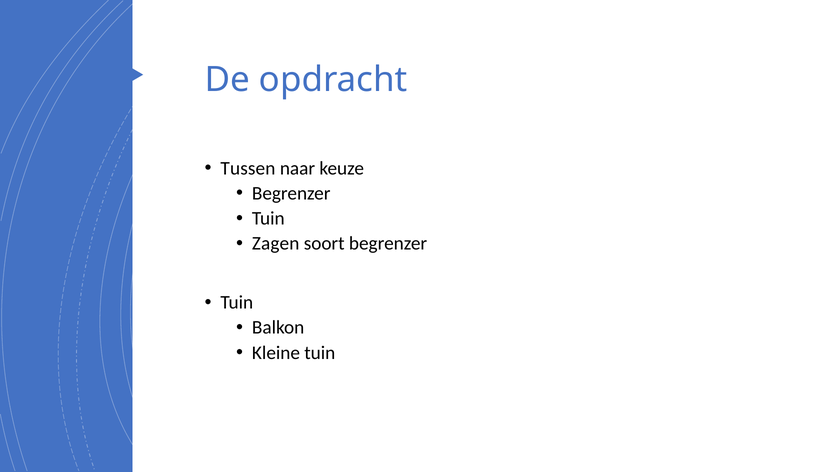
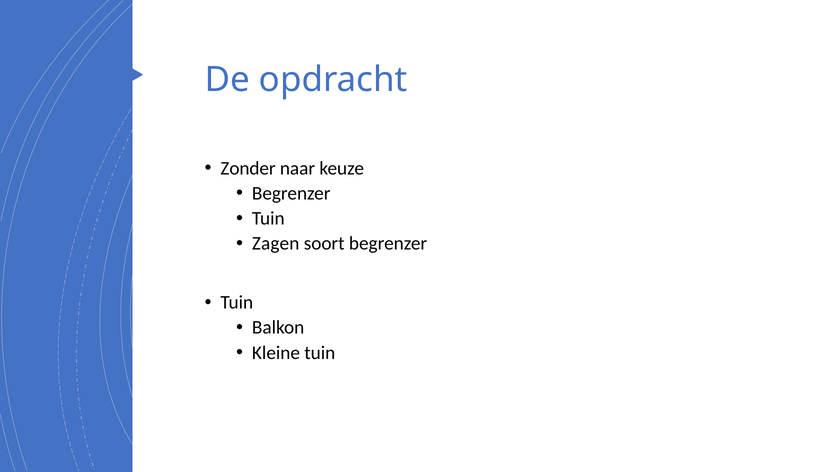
Tussen: Tussen -> Zonder
